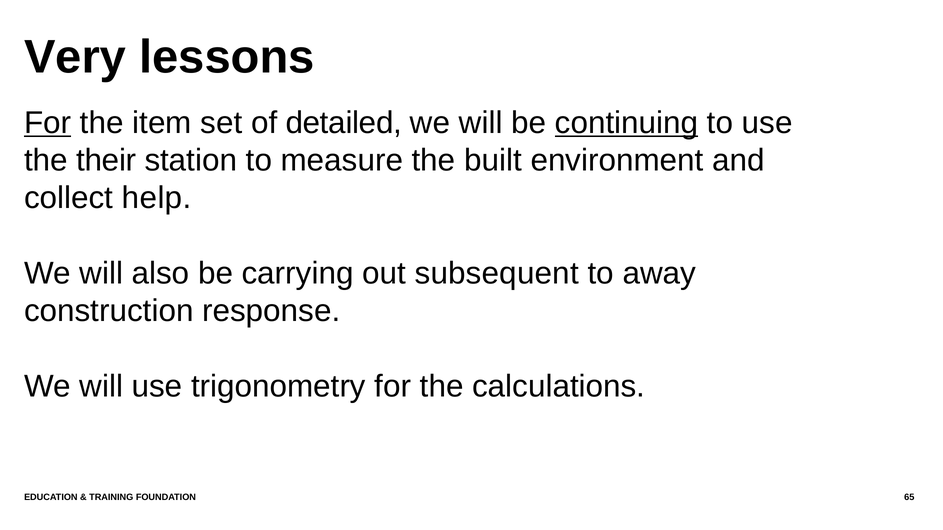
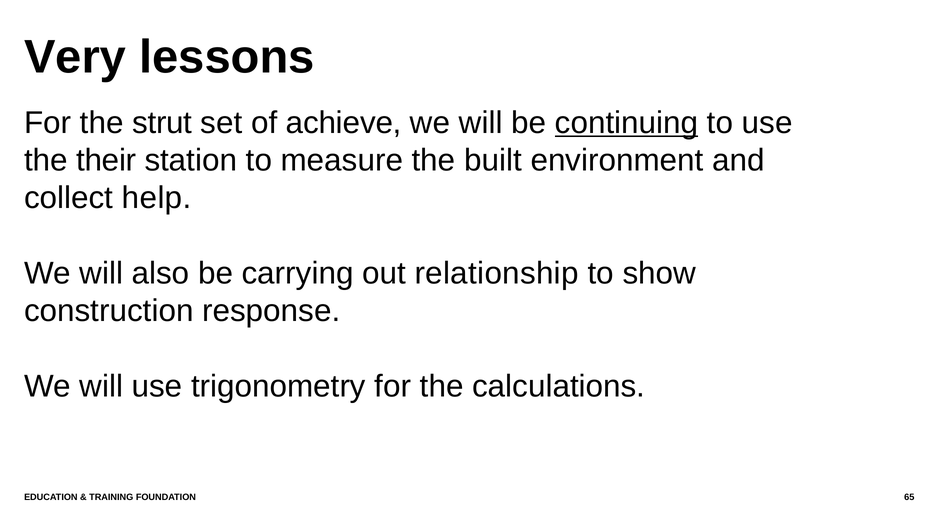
For at (48, 123) underline: present -> none
item: item -> strut
detailed: detailed -> achieve
subsequent: subsequent -> relationship
away: away -> show
